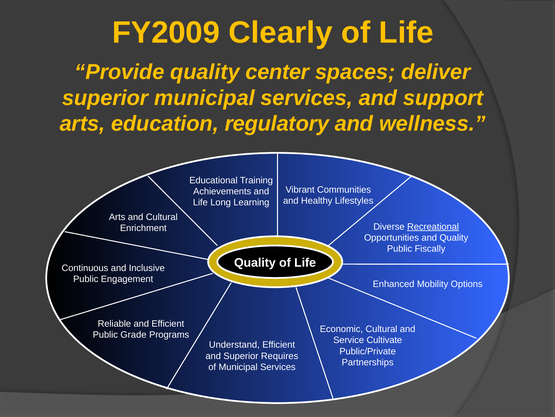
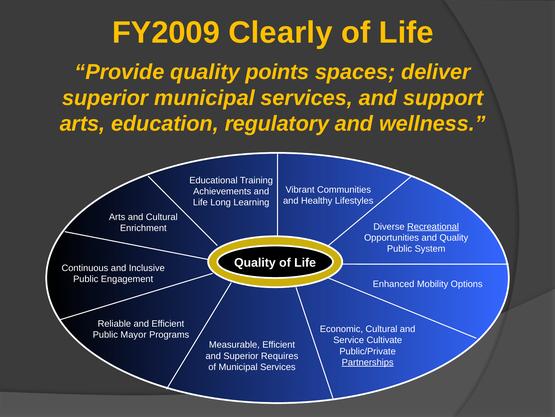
center: center -> points
Fiscally: Fiscally -> System
Grade: Grade -> Mayor
Understand: Understand -> Measurable
Partnerships underline: none -> present
